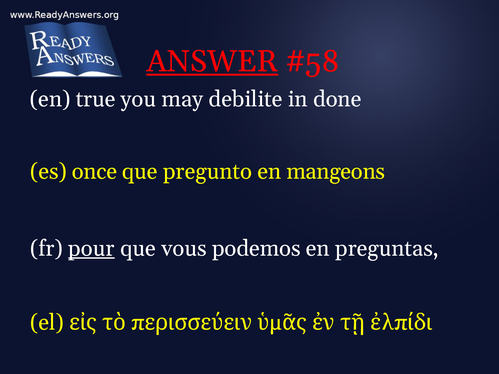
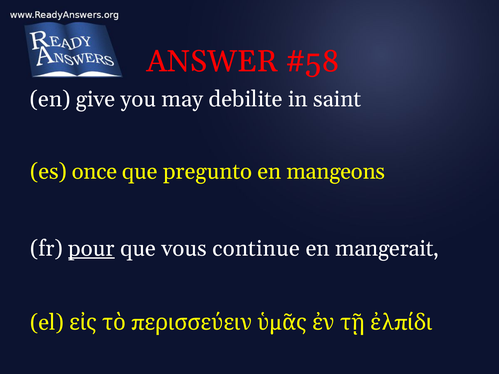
ANSWER underline: present -> none
true: true -> give
done: done -> saint
podemos: podemos -> continue
preguntas: preguntas -> mangerait
